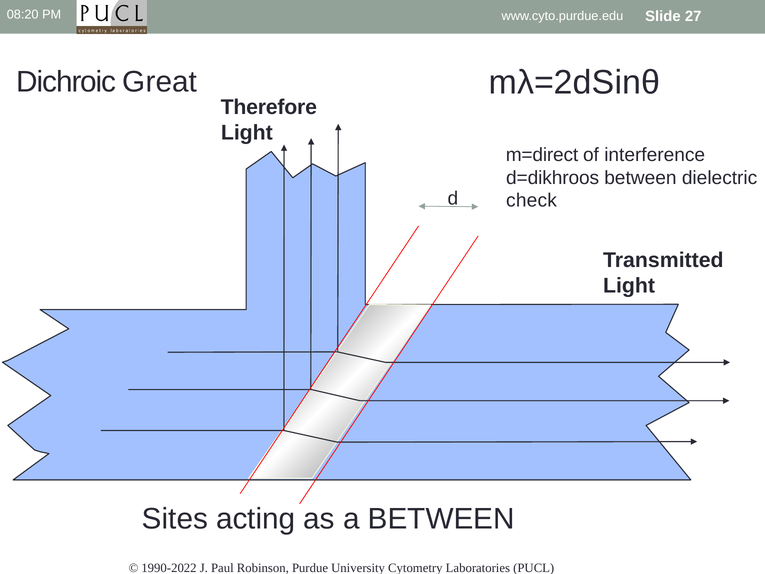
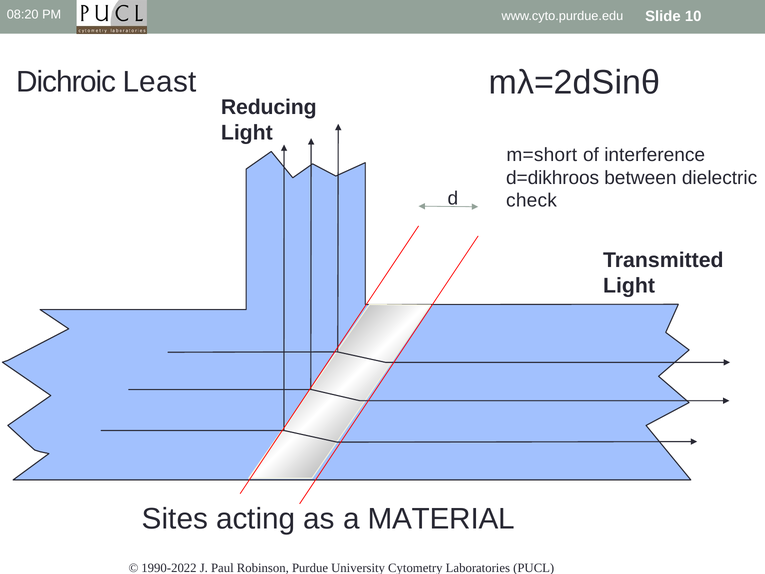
27: 27 -> 10
Great: Great -> Least
Therefore: Therefore -> Reducing
m=direct: m=direct -> m=short
a BETWEEN: BETWEEN -> MATERIAL
